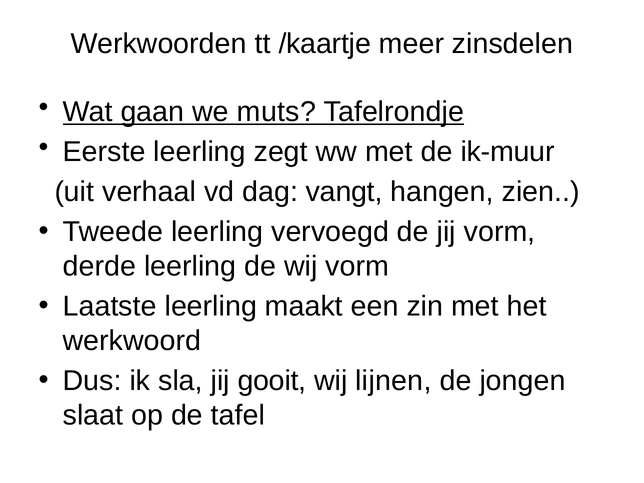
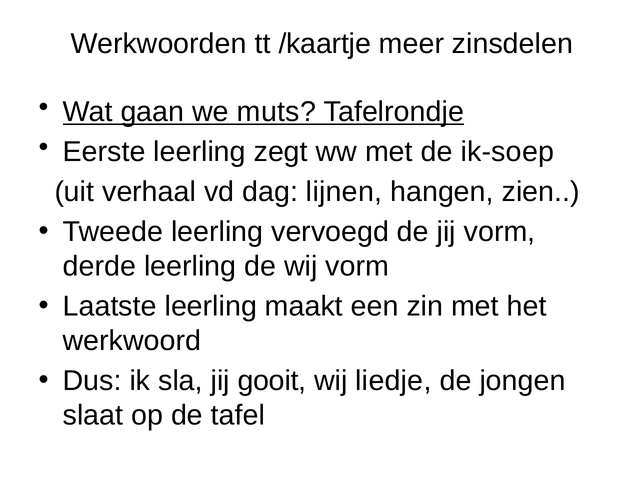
ik-muur: ik-muur -> ik-soep
vangt: vangt -> lijnen
lijnen: lijnen -> liedje
